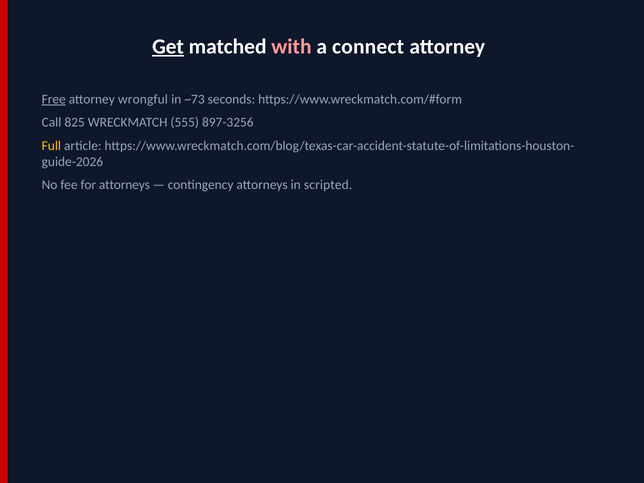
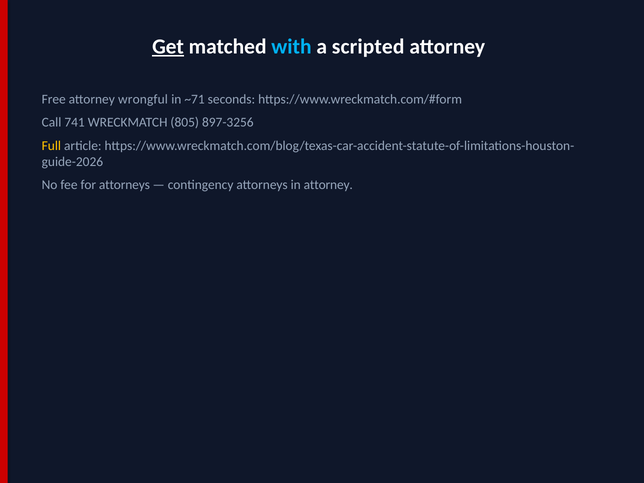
with colour: pink -> light blue
connect: connect -> scripted
Free underline: present -> none
~73: ~73 -> ~71
825: 825 -> 741
555: 555 -> 805
in scripted: scripted -> attorney
